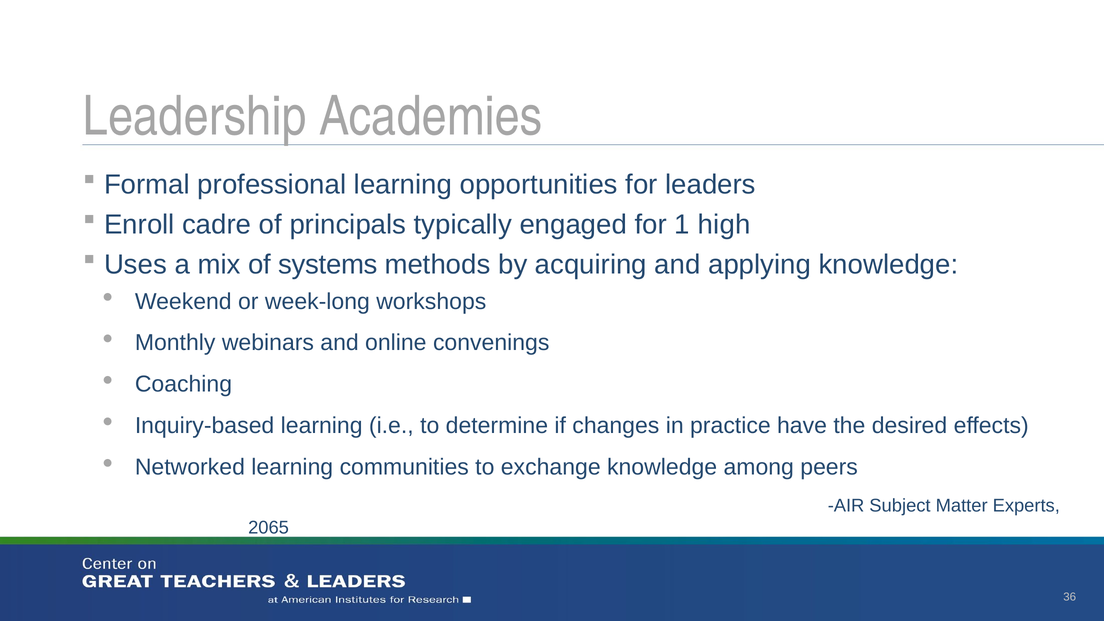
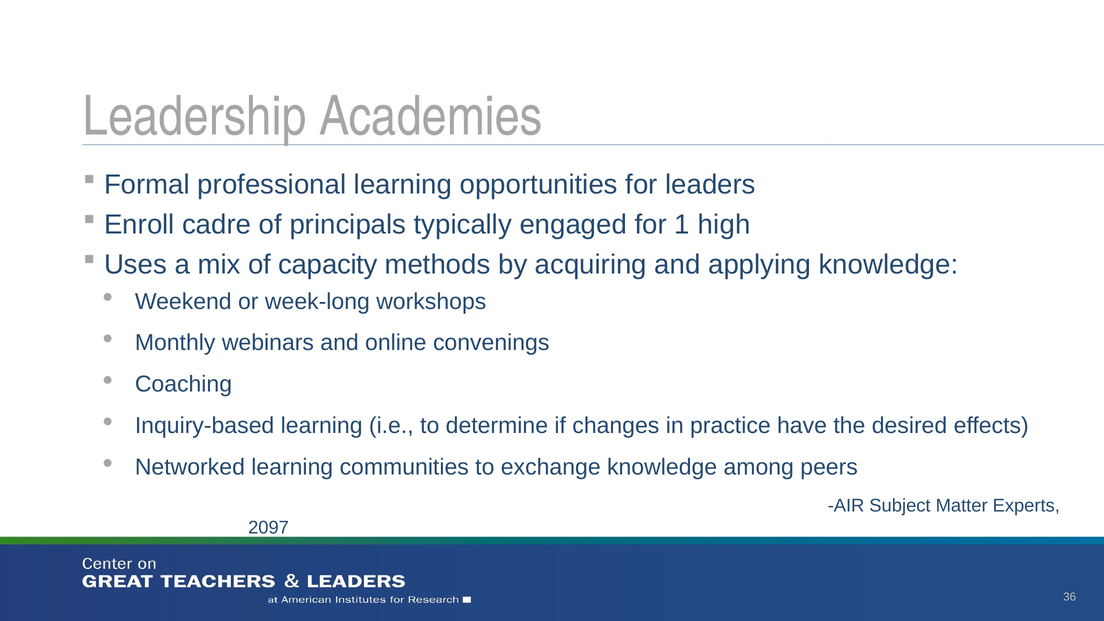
systems: systems -> capacity
2065: 2065 -> 2097
